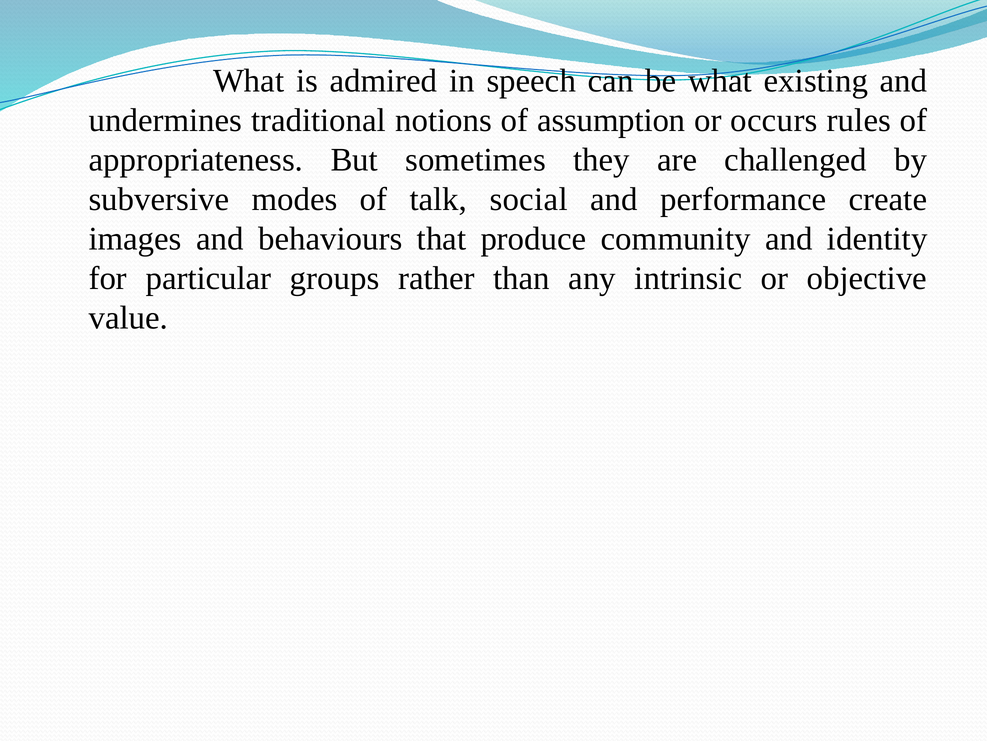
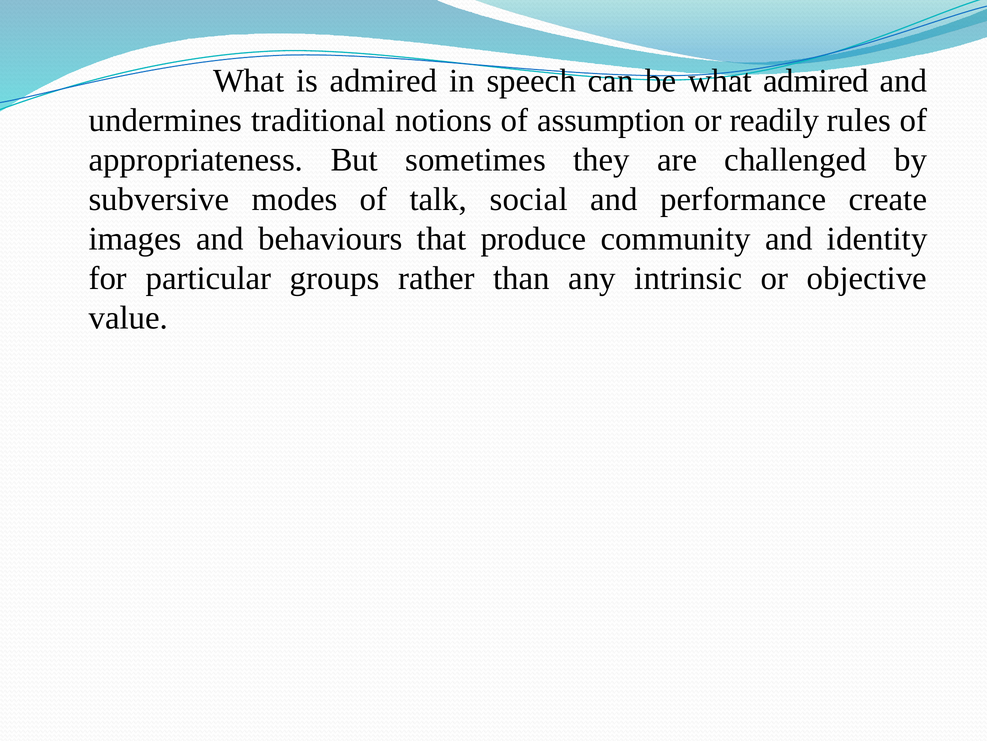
what existing: existing -> admired
occurs: occurs -> readily
